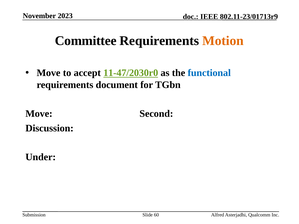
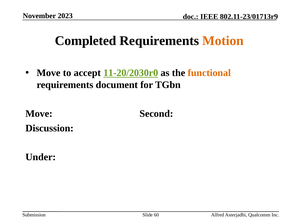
Committee: Committee -> Completed
11-47/2030r0: 11-47/2030r0 -> 11-20/2030r0
functional colour: blue -> orange
